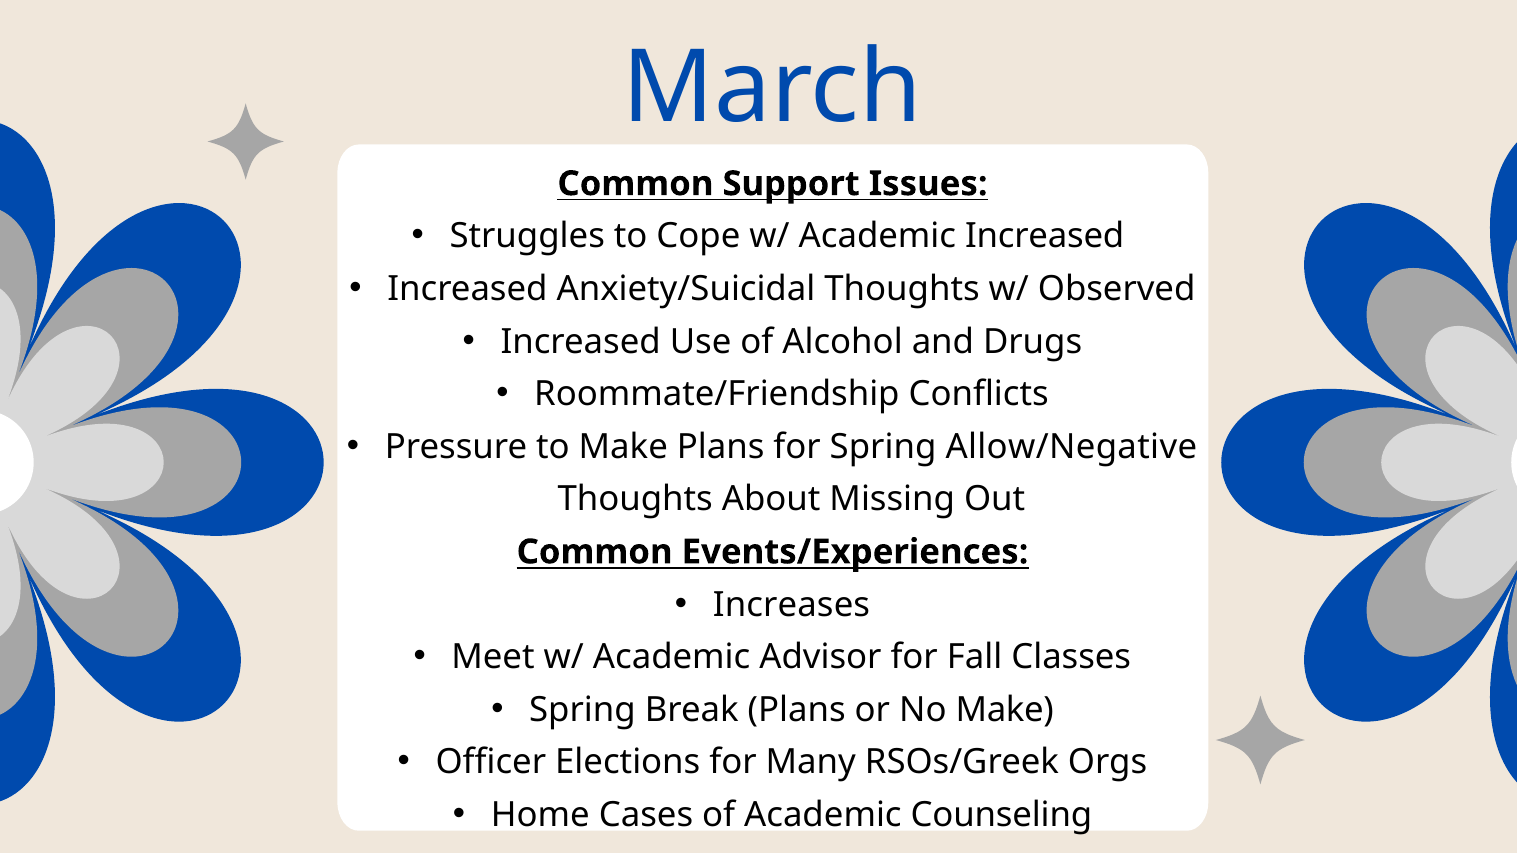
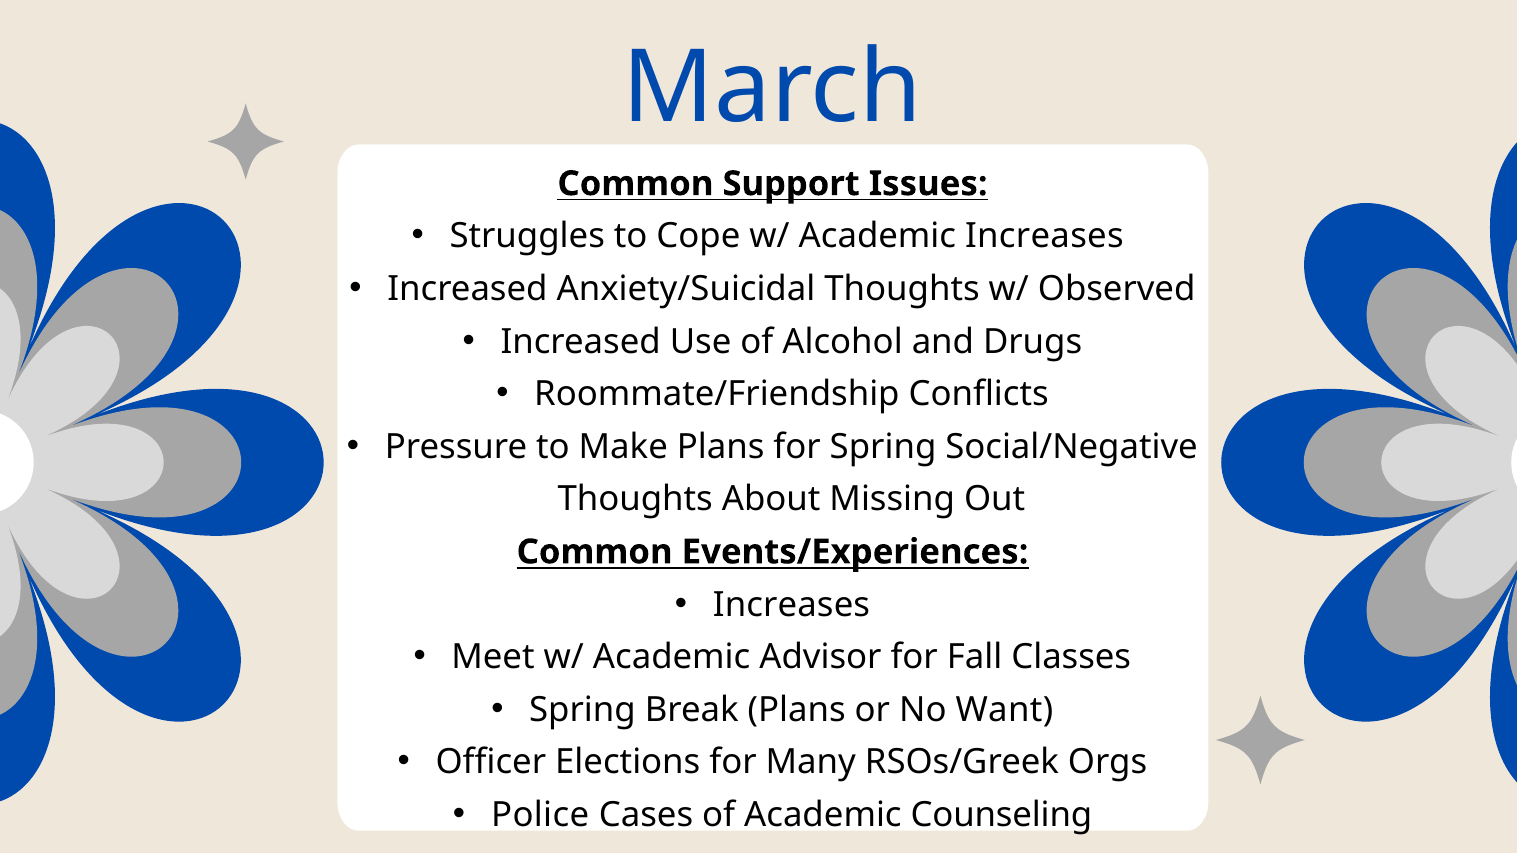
Academic Increased: Increased -> Increases
Allow/Negative: Allow/Negative -> Social/Negative
No Make: Make -> Want
Home: Home -> Police
